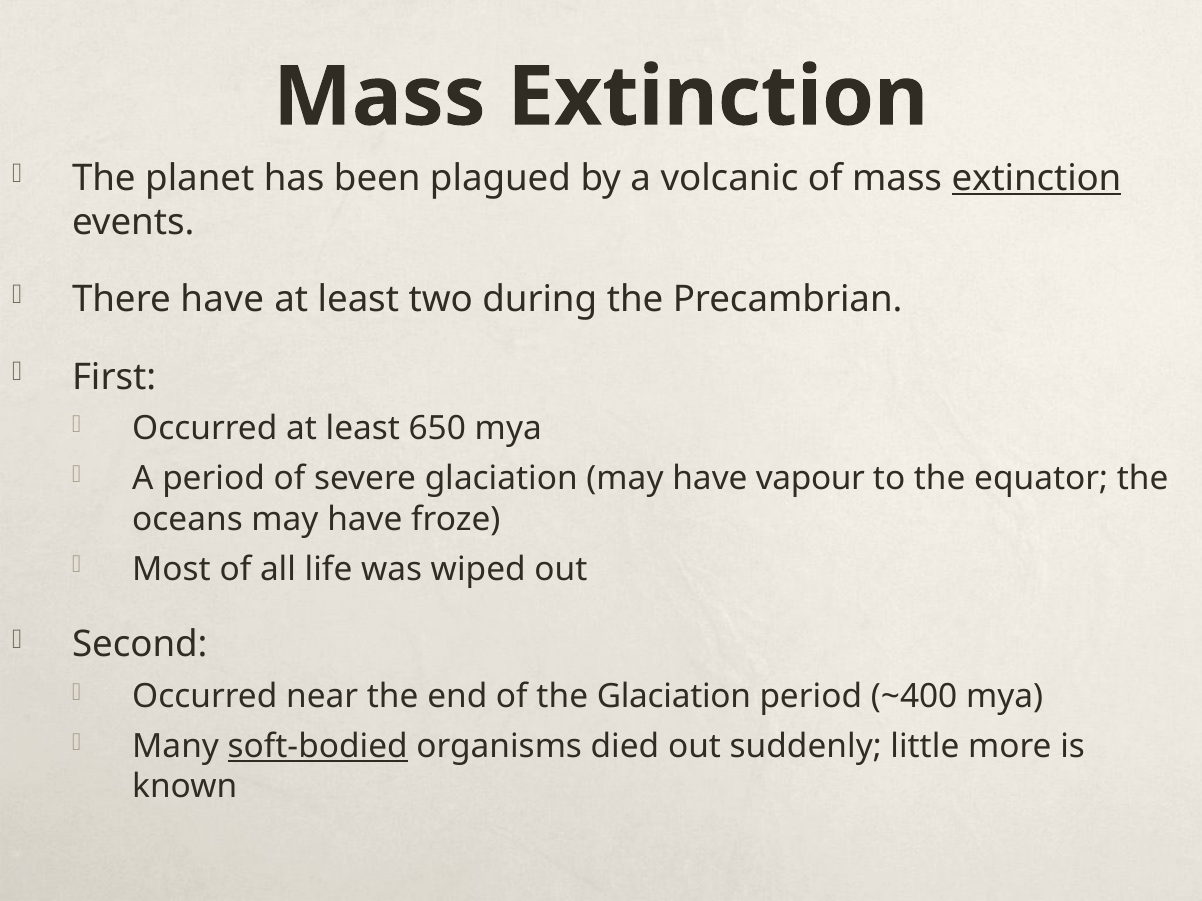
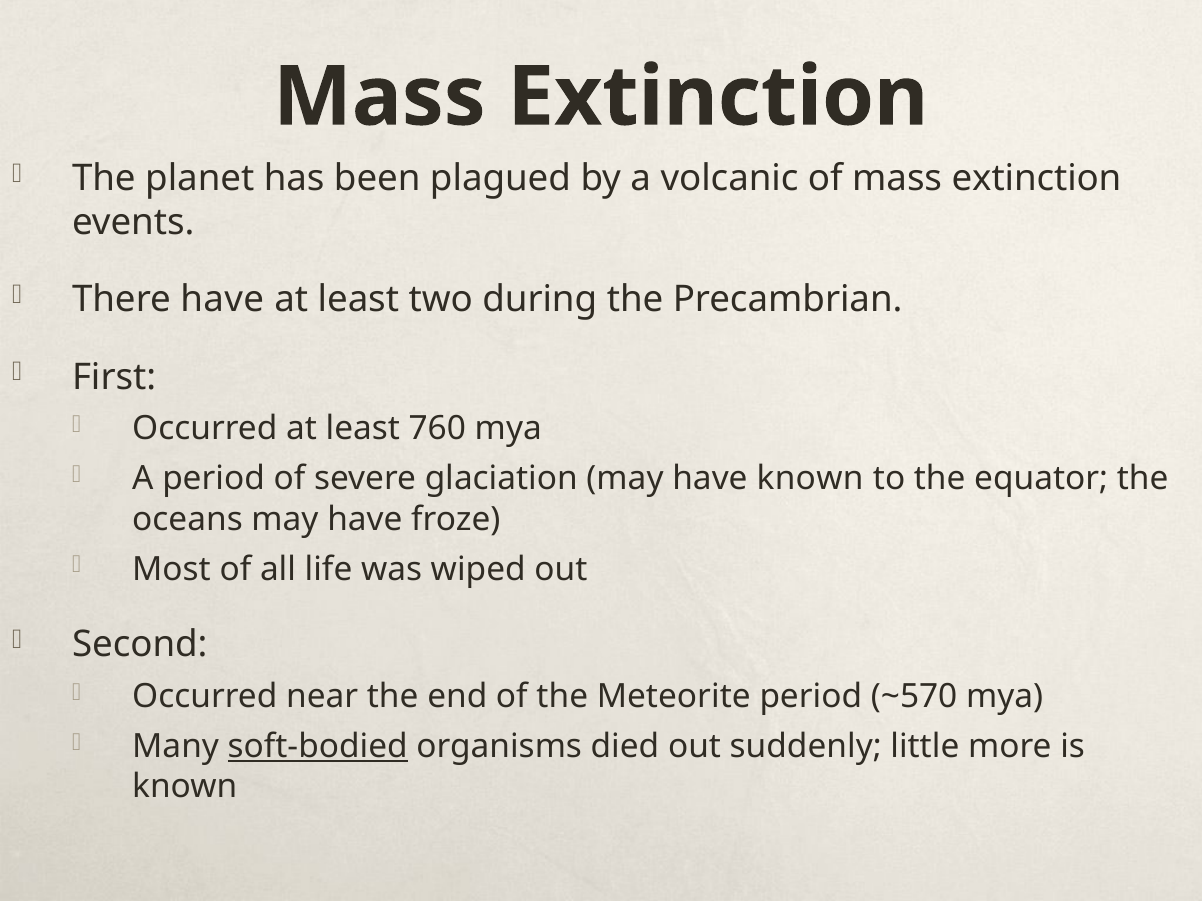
extinction at (1037, 178) underline: present -> none
650: 650 -> 760
have vapour: vapour -> known
the Glaciation: Glaciation -> Meteorite
~400: ~400 -> ~570
